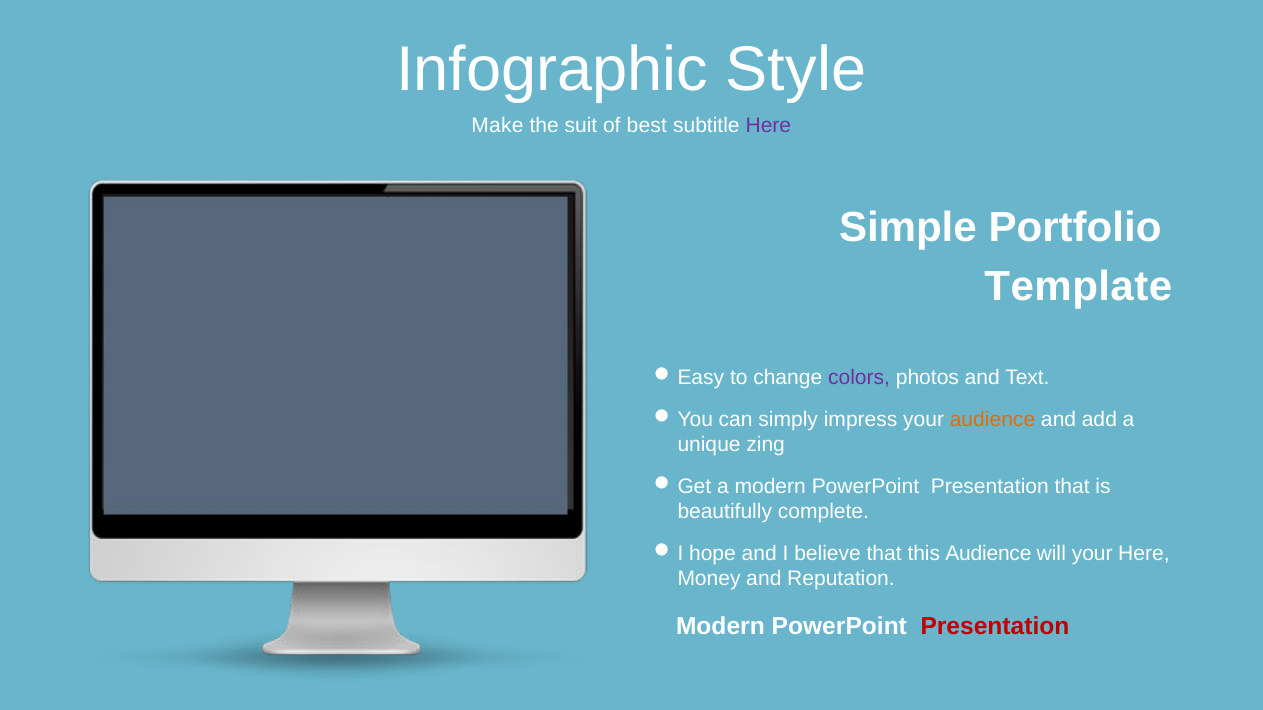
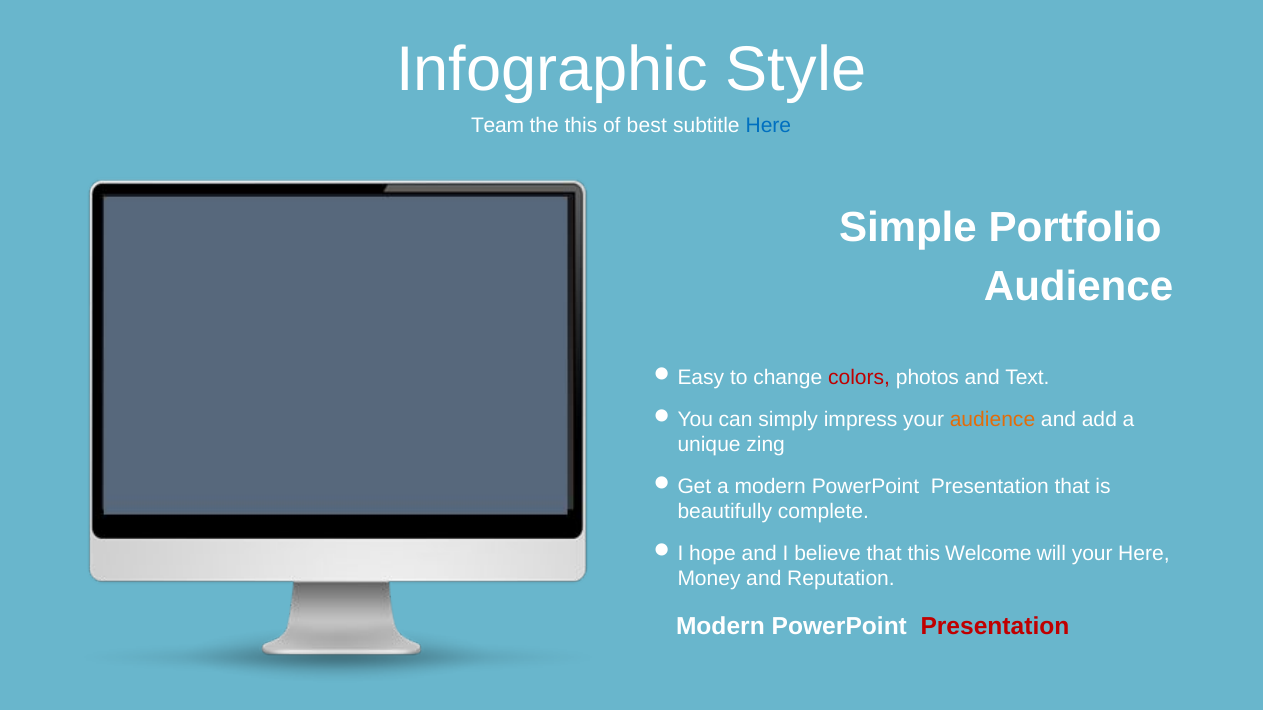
Make: Make -> Team
the suit: suit -> this
Here at (768, 126) colour: purple -> blue
Template at (1078, 287): Template -> Audience
colors colour: purple -> red
this Audience: Audience -> Welcome
